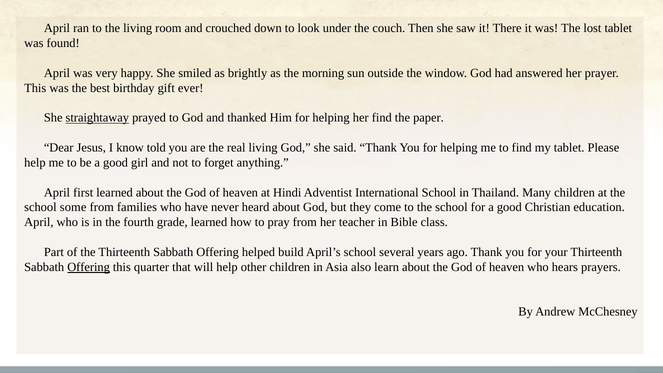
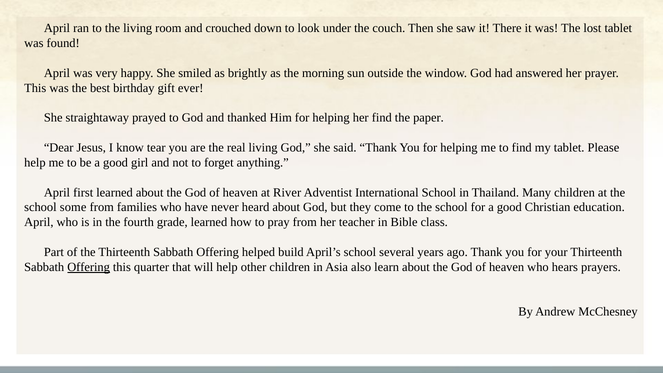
straightaway underline: present -> none
told: told -> tear
Hindi: Hindi -> River
